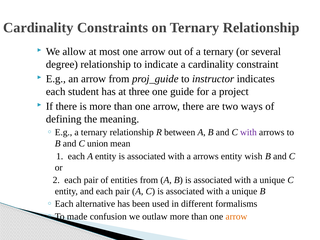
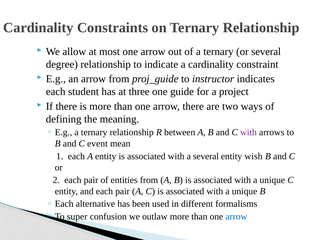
union: union -> event
a arrows: arrows -> several
made: made -> super
arrow at (236, 217) colour: orange -> blue
